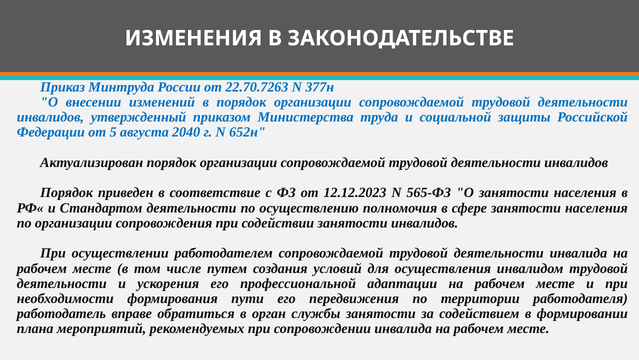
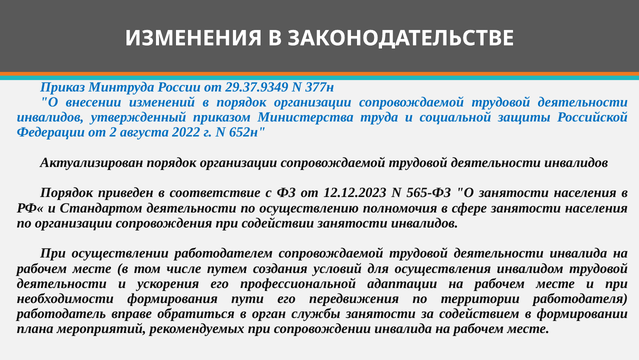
22.70.7263: 22.70.7263 -> 29.37.9349
5: 5 -> 2
2040: 2040 -> 2022
